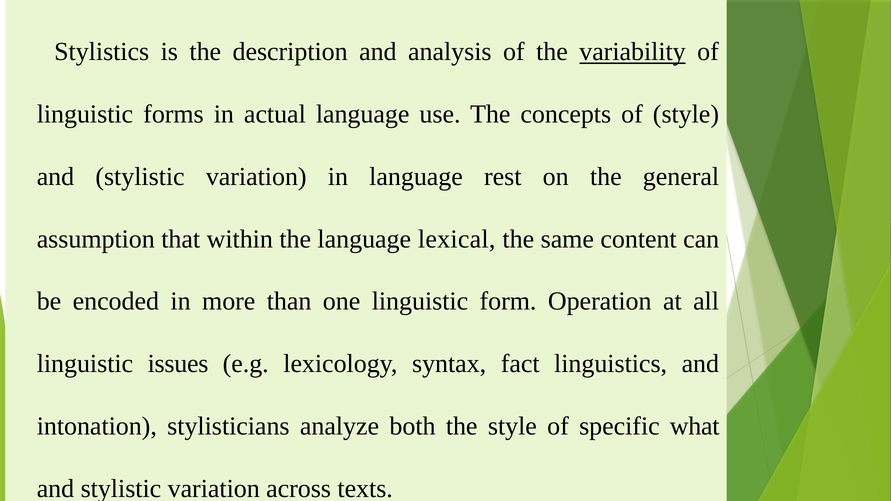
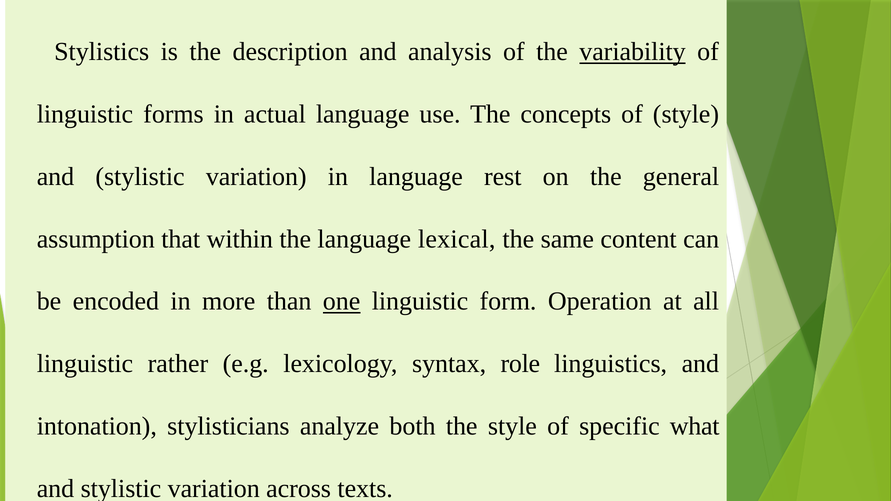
one underline: none -> present
issues: issues -> rather
fact: fact -> role
